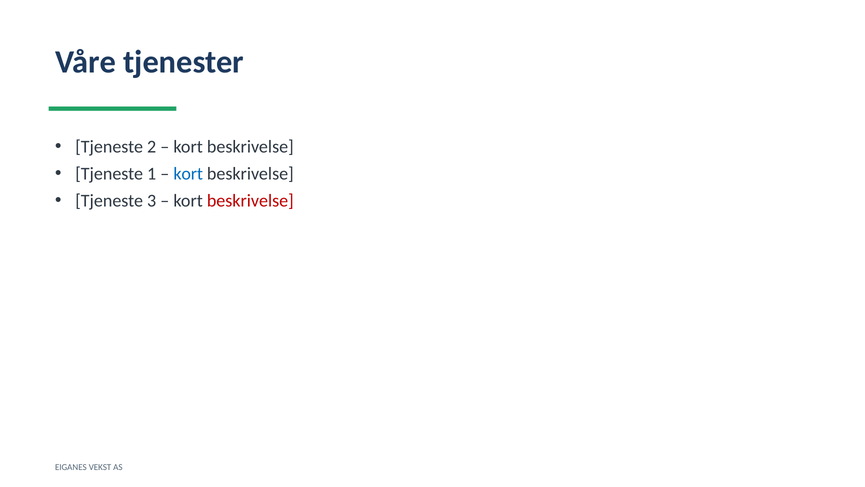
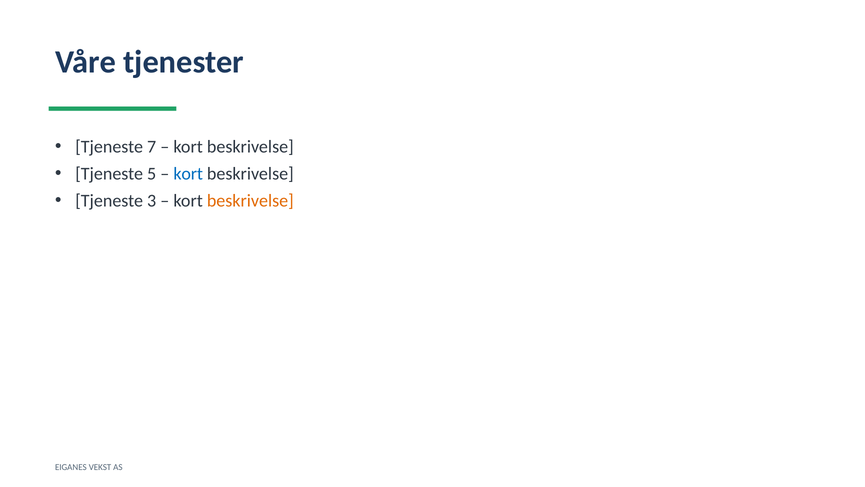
2: 2 -> 7
1: 1 -> 5
beskrivelse at (250, 201) colour: red -> orange
